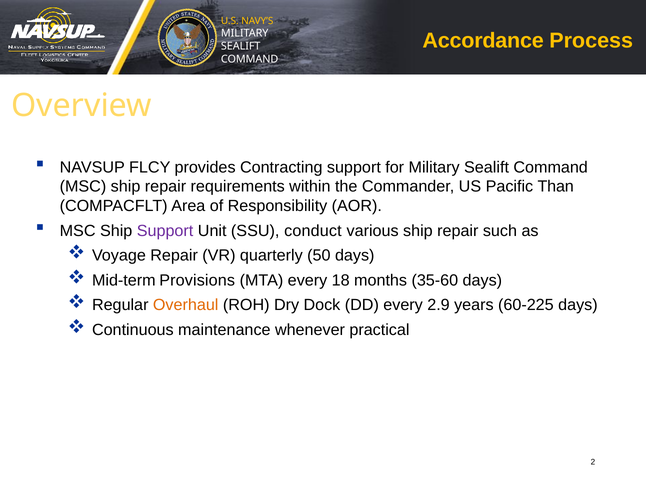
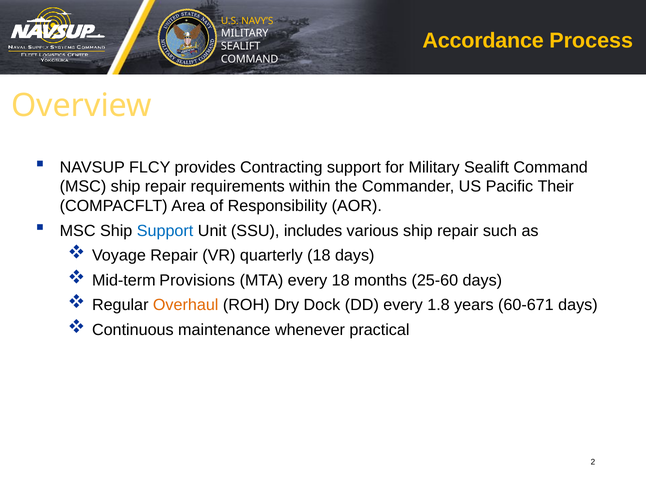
Than: Than -> Their
Support at (165, 231) colour: purple -> blue
conduct: conduct -> includes
quarterly 50: 50 -> 18
35-60: 35-60 -> 25-60
2.9: 2.9 -> 1.8
60-225: 60-225 -> 60-671
